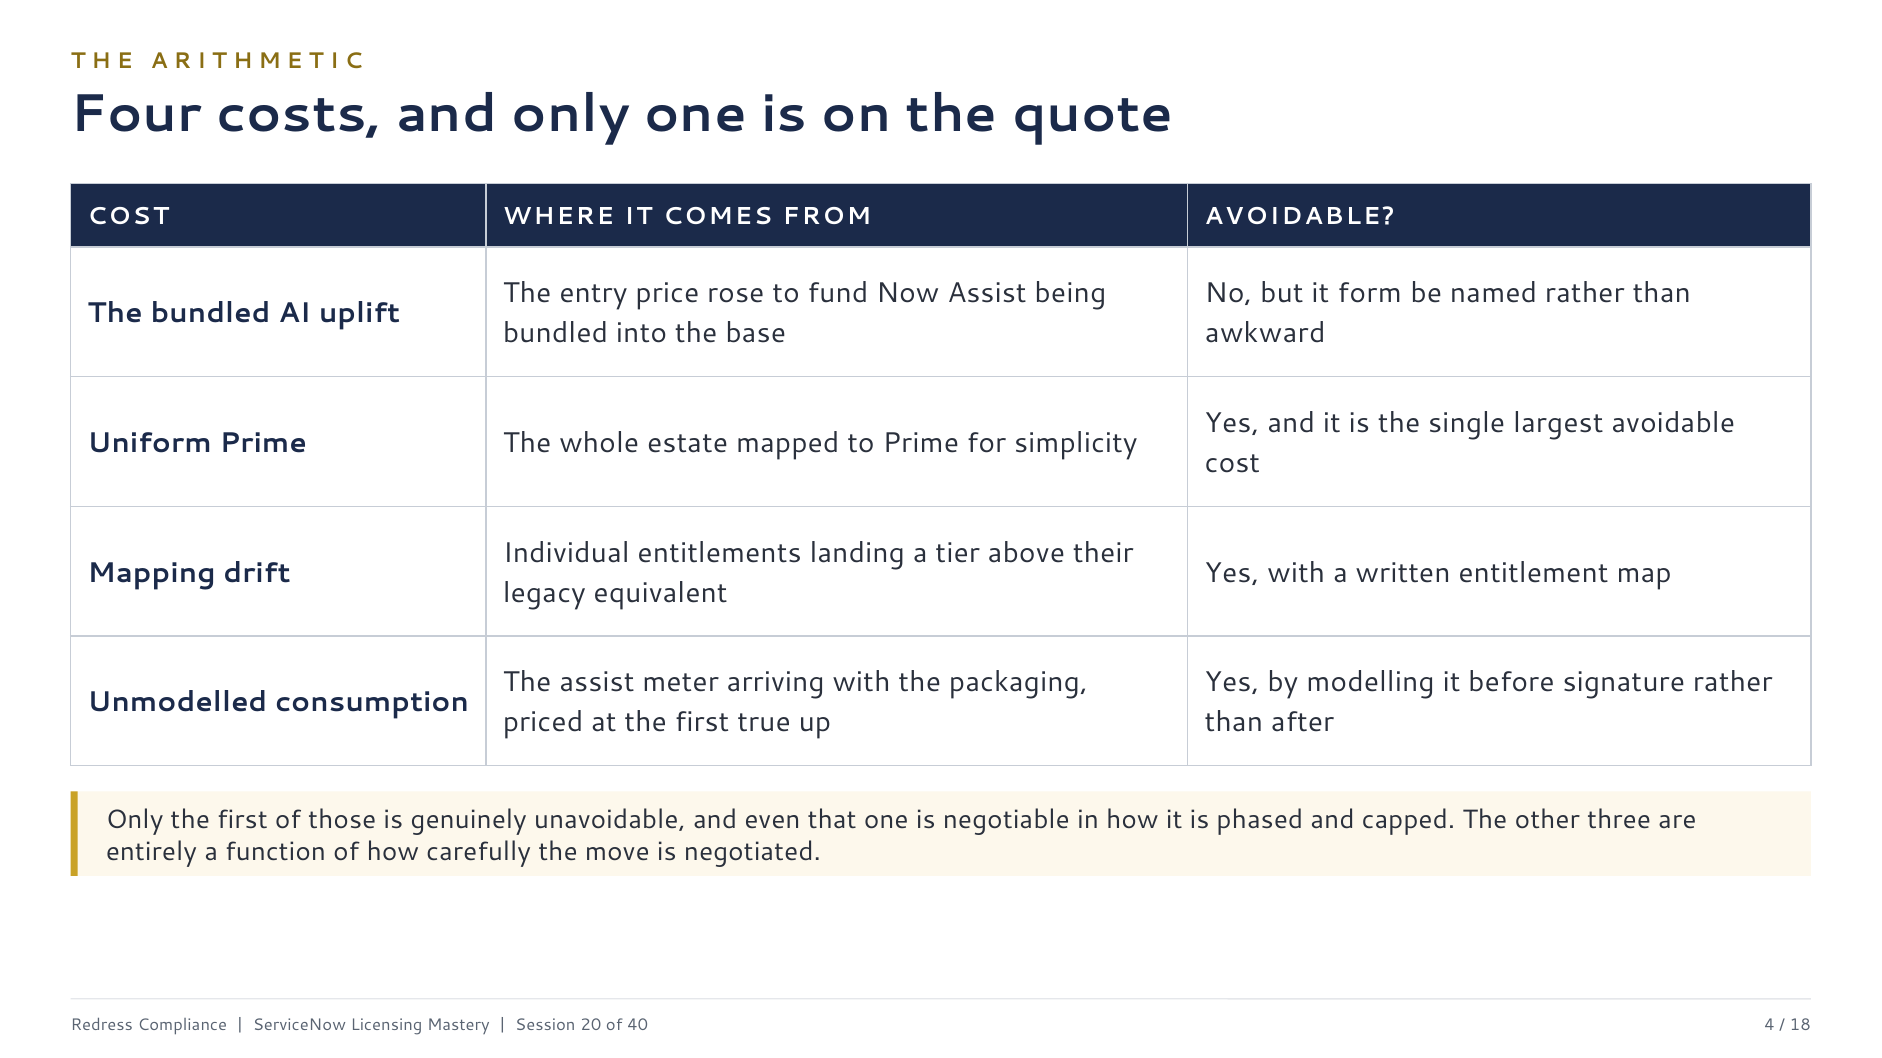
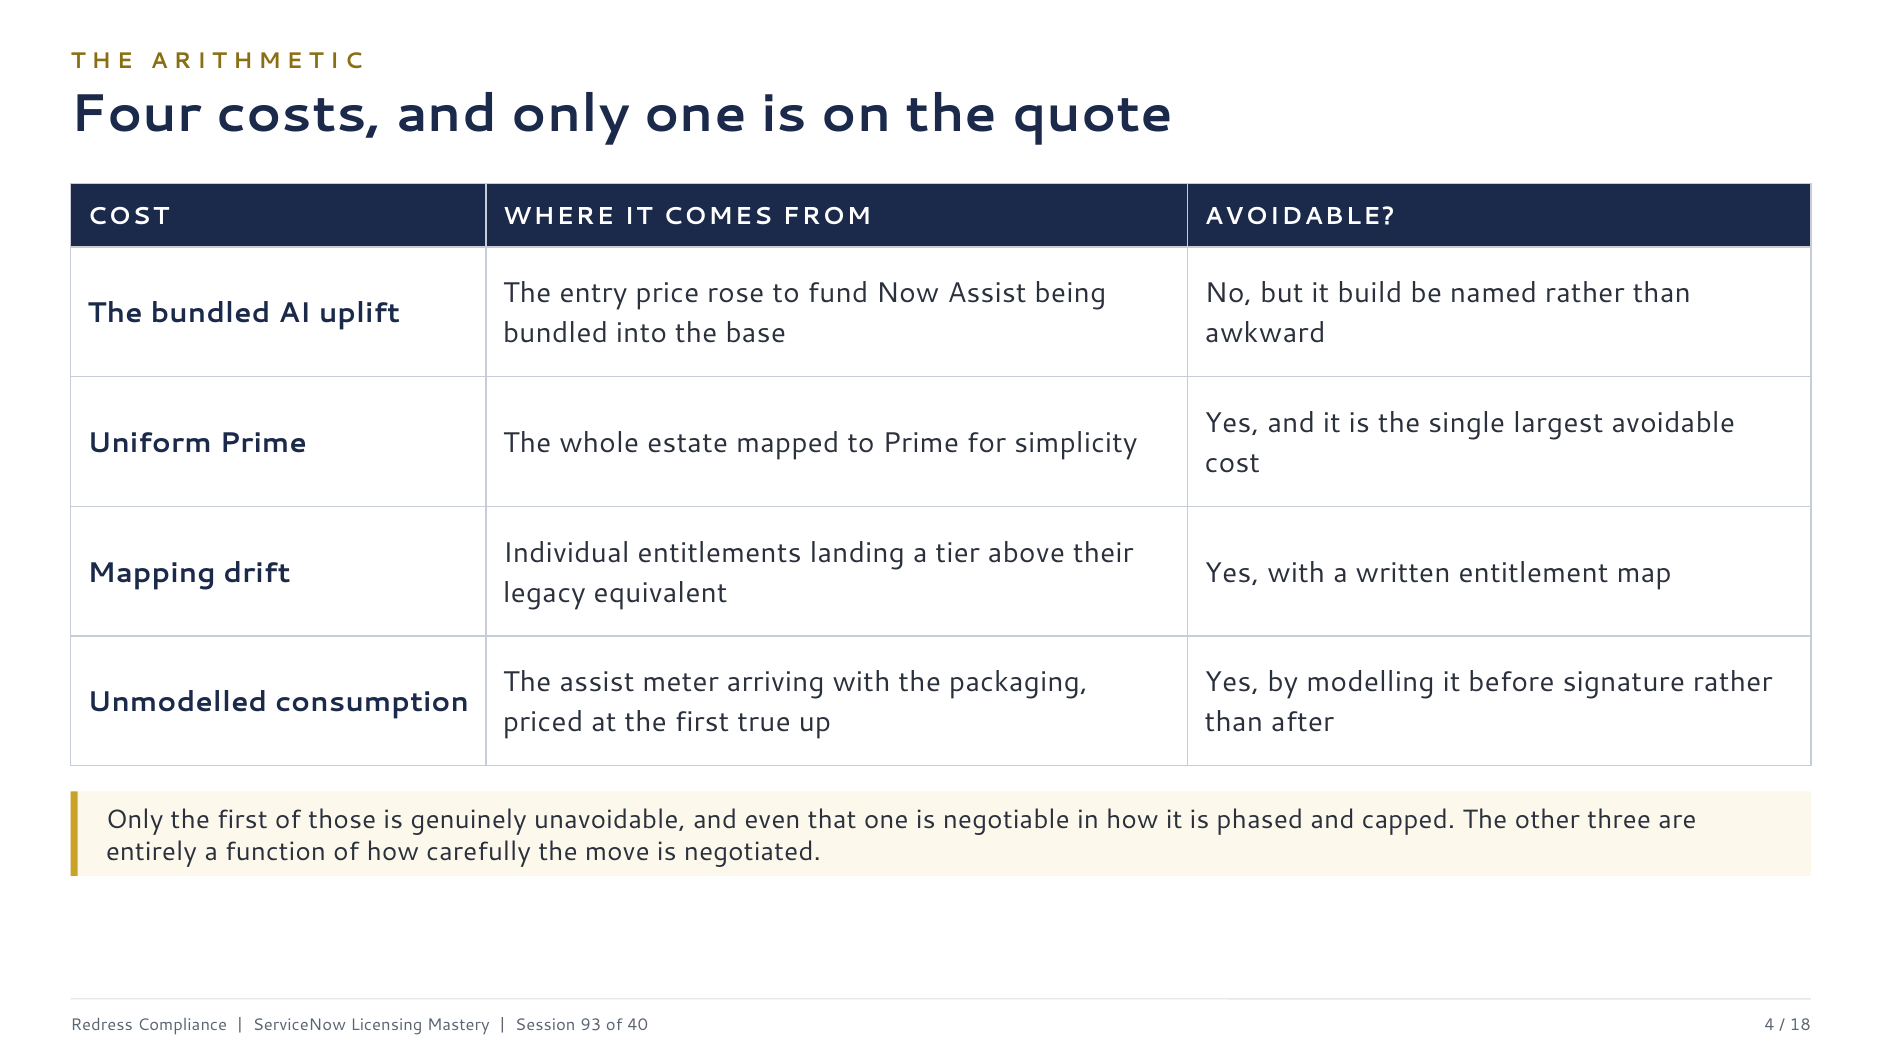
form: form -> build
20: 20 -> 93
